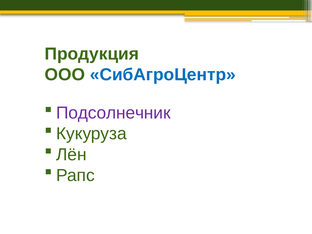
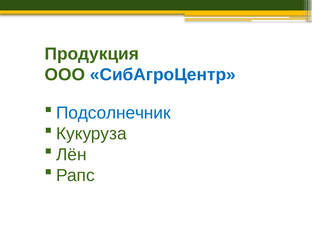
Подсолнечник colour: purple -> blue
